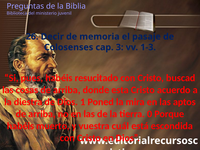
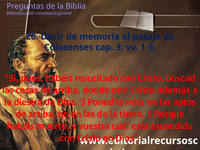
esta: esta -> otra
acuerdo: acuerdo -> además
Dios 1: 1 -> 3
0: 0 -> 1
